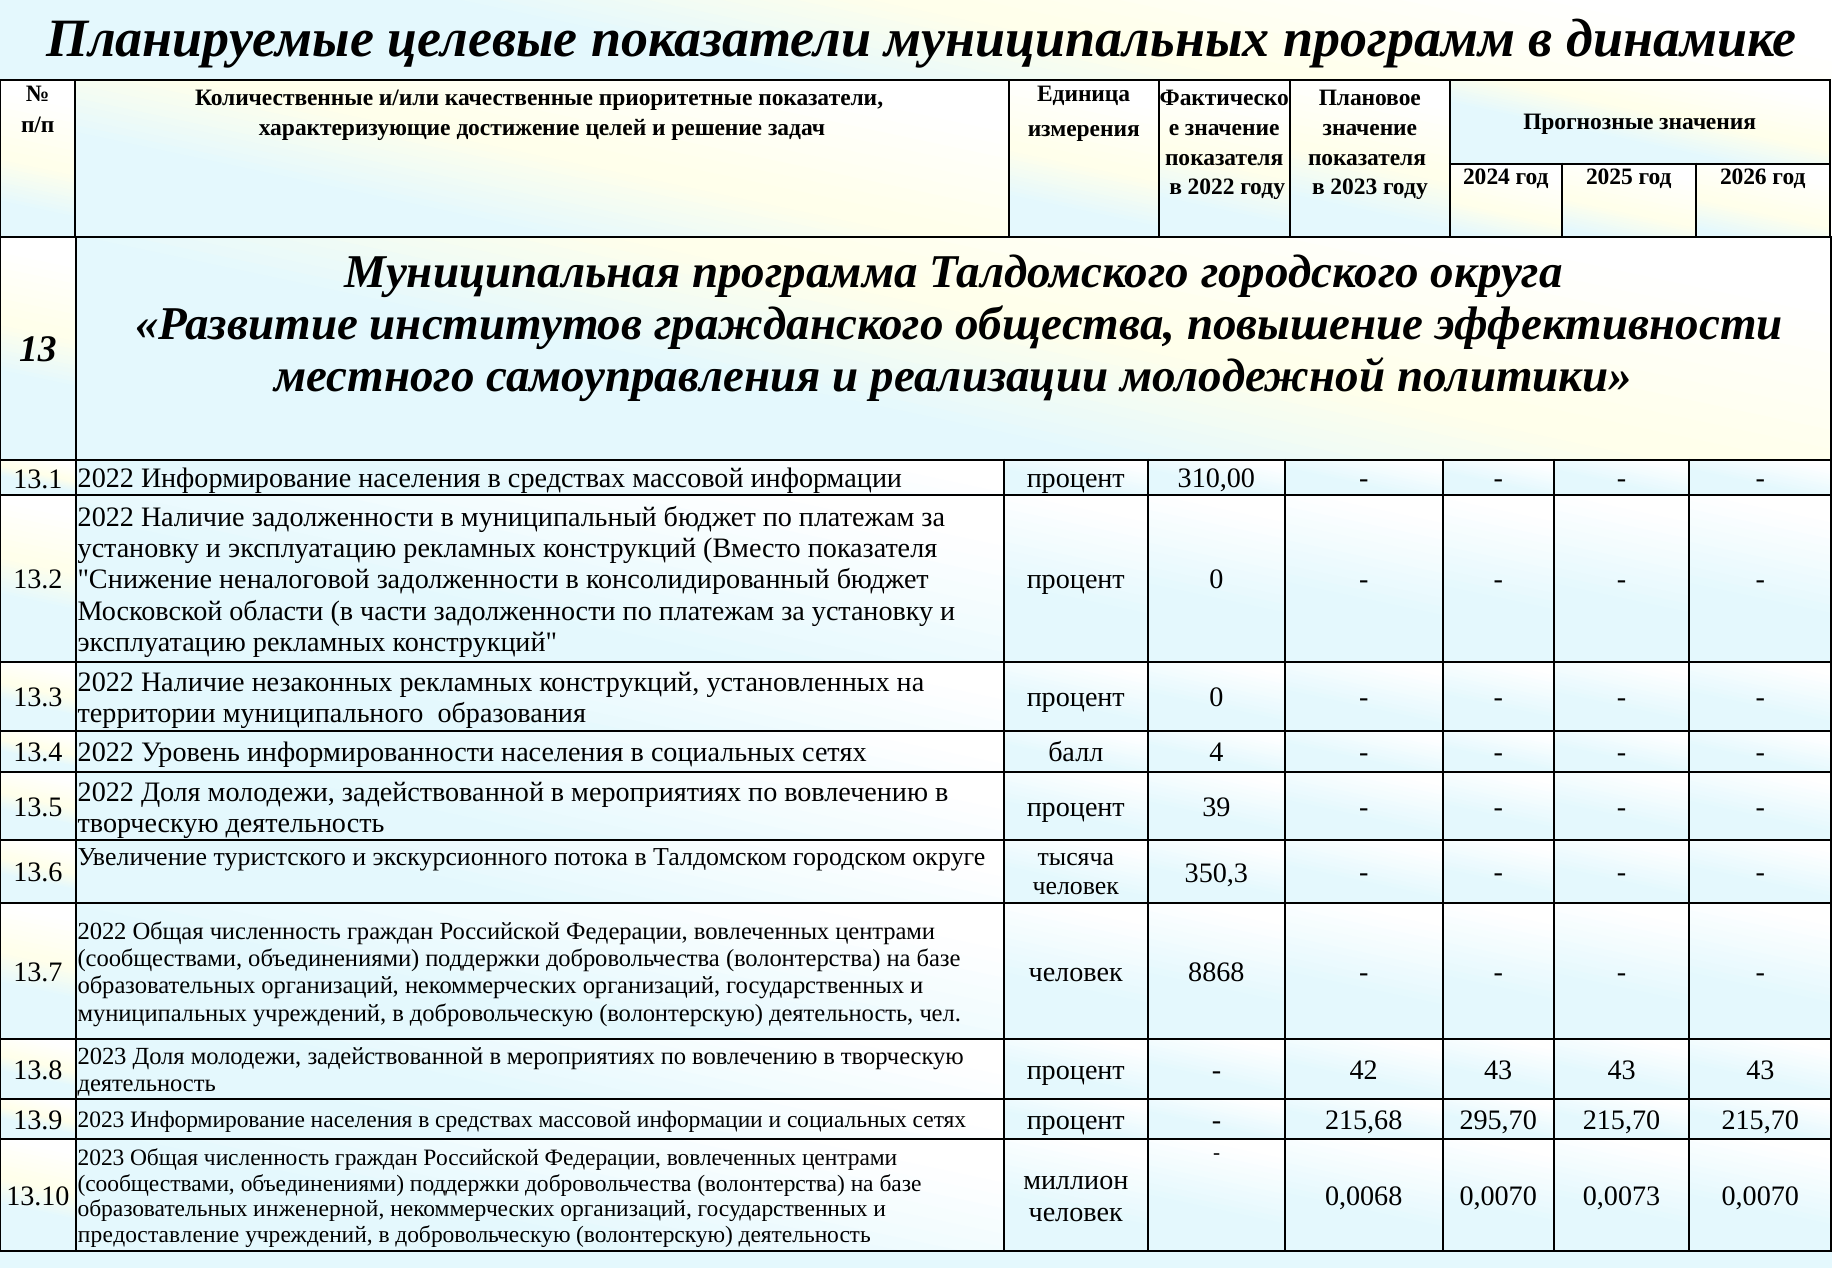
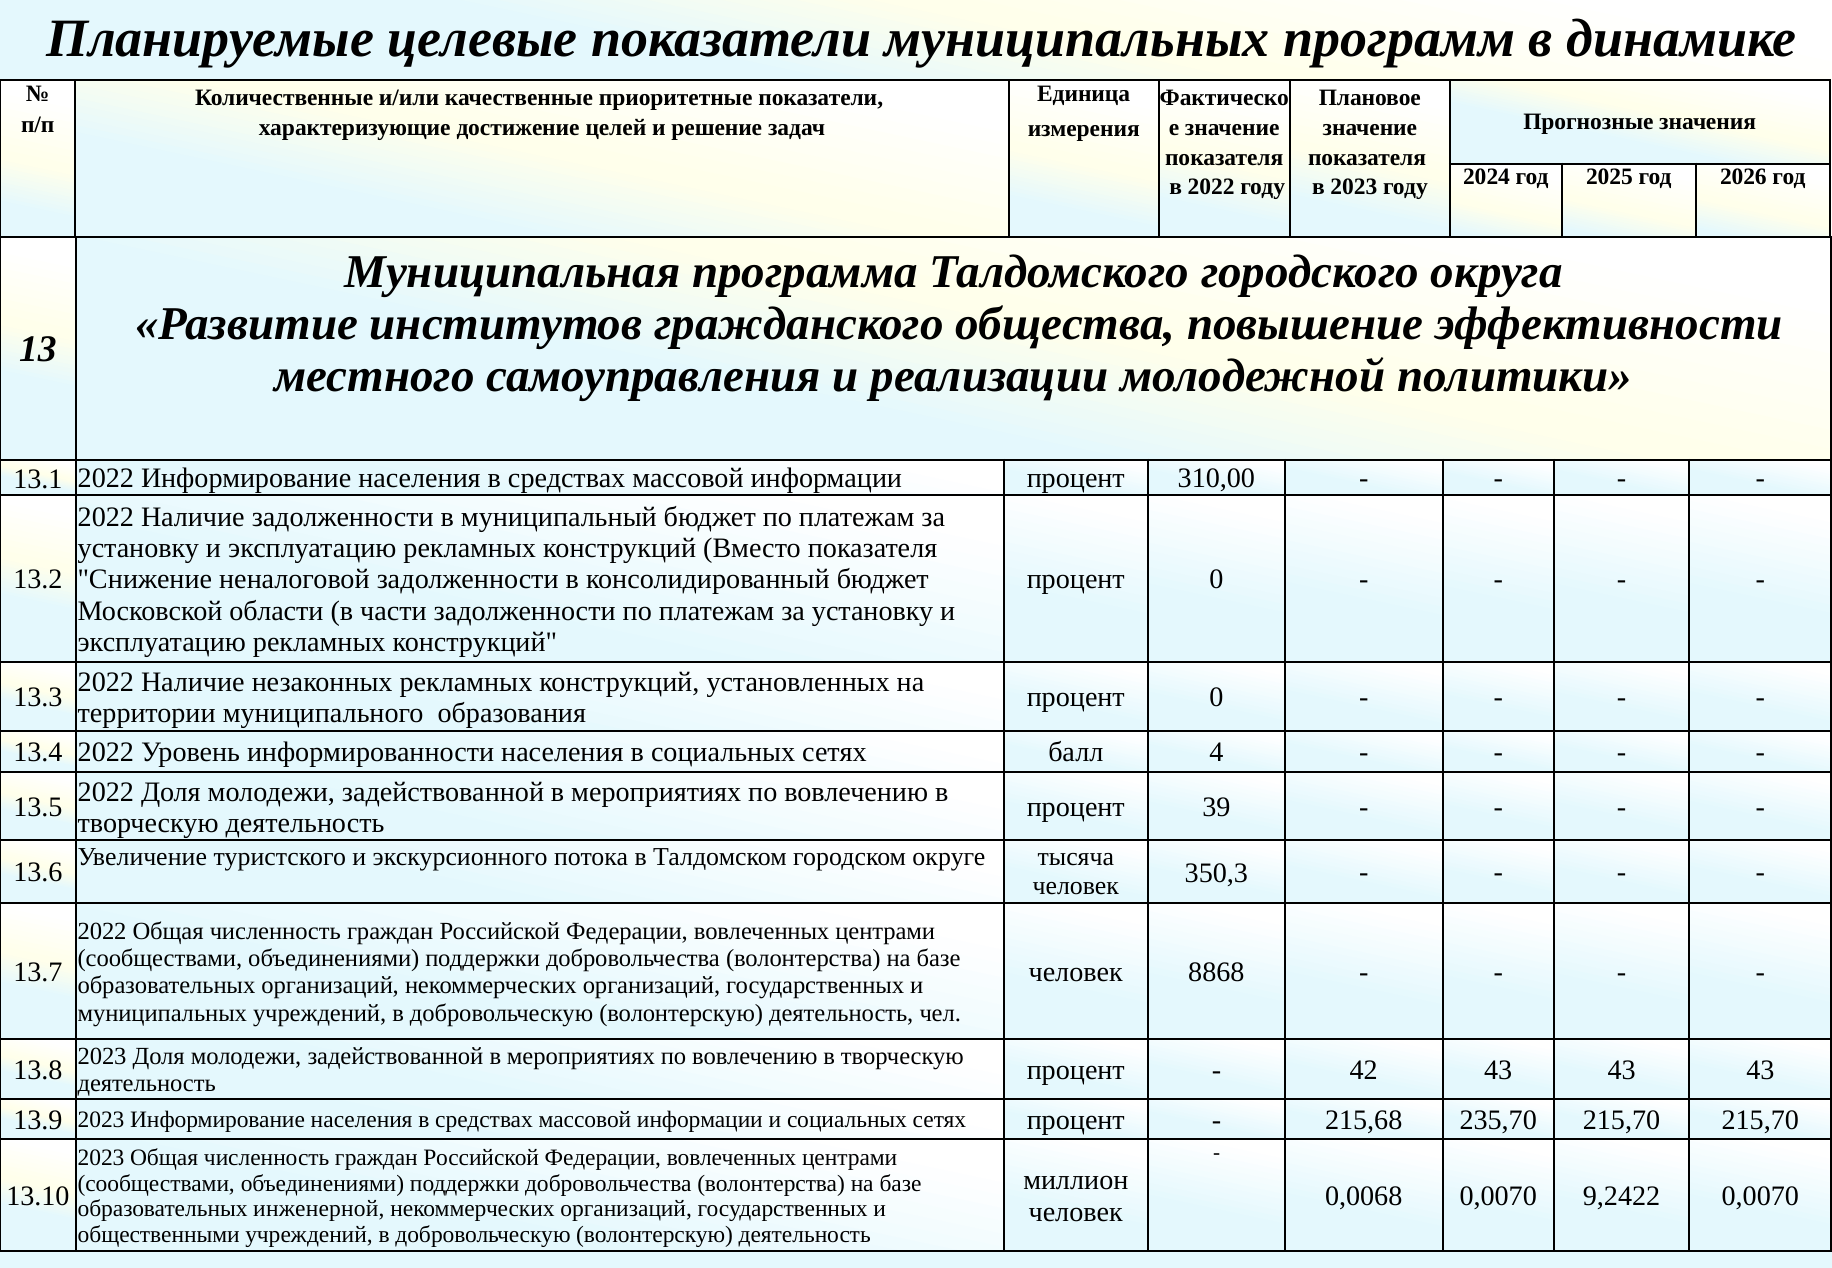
295,70: 295,70 -> 235,70
0,0073: 0,0073 -> 9,2422
предоставление: предоставление -> общественными
